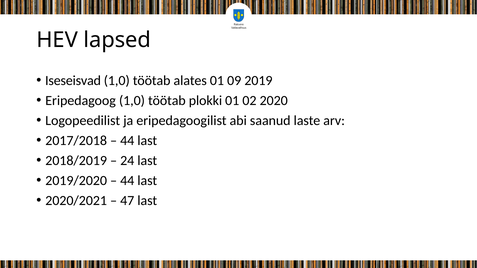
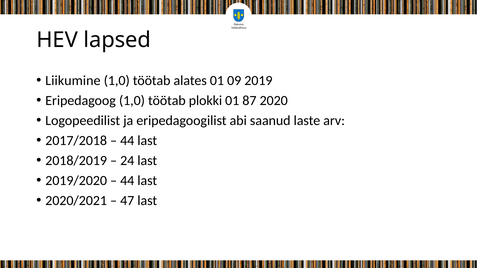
Iseseisvad: Iseseisvad -> Liikumine
02: 02 -> 87
